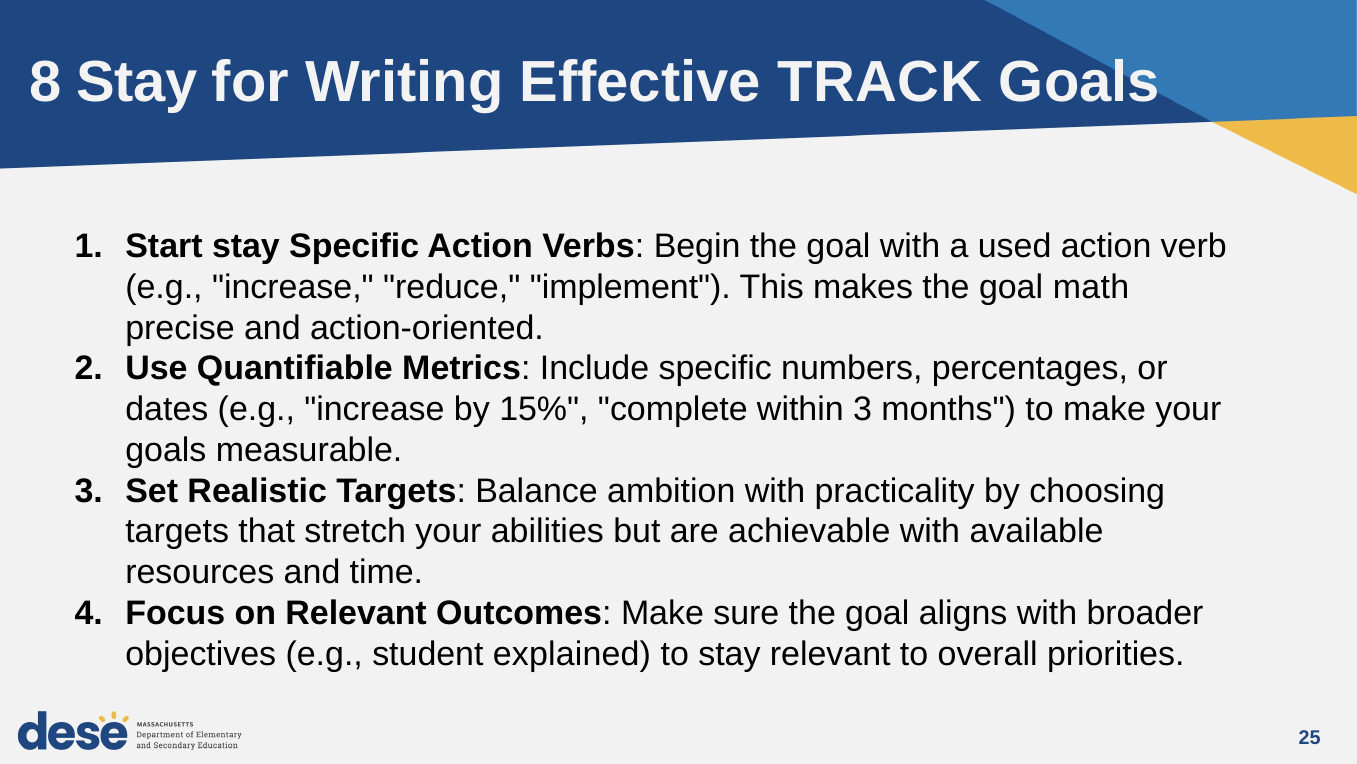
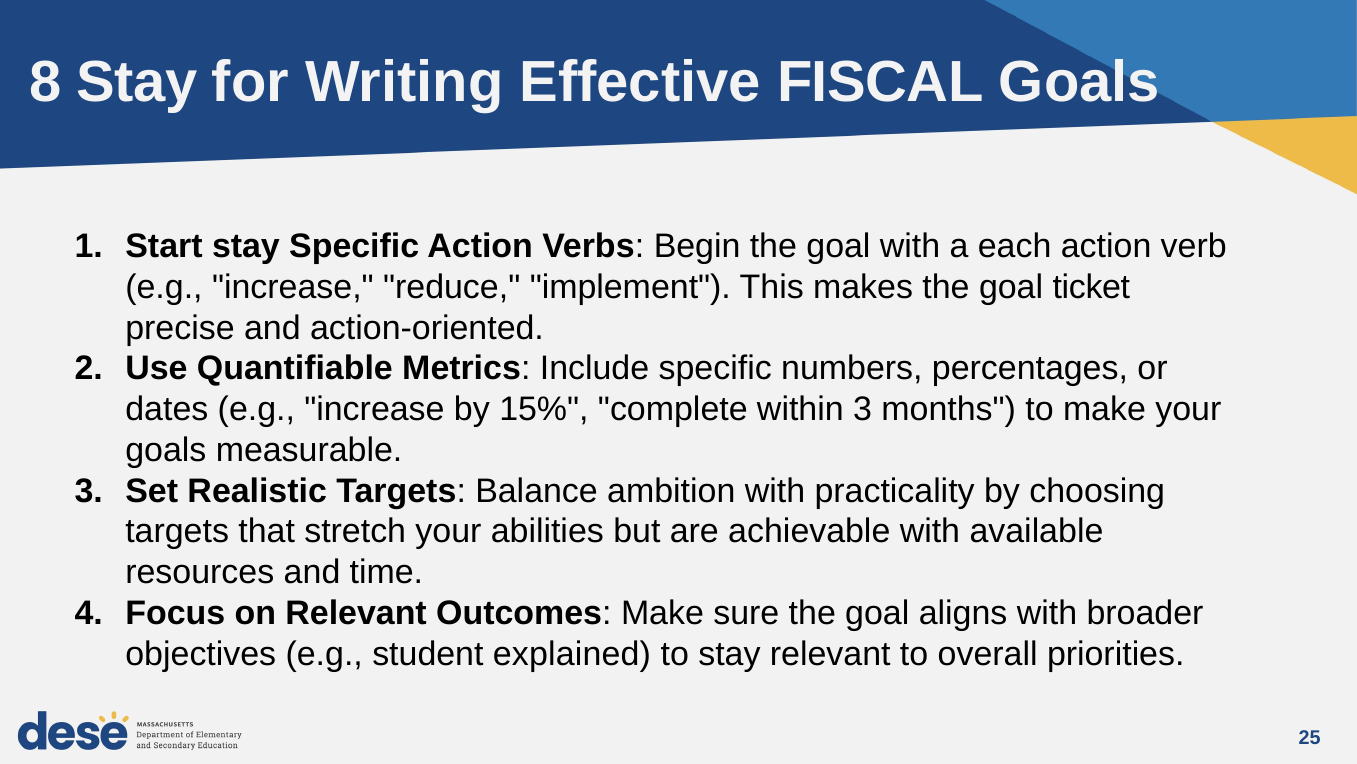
TRACK: TRACK -> FISCAL
used: used -> each
math: math -> ticket
